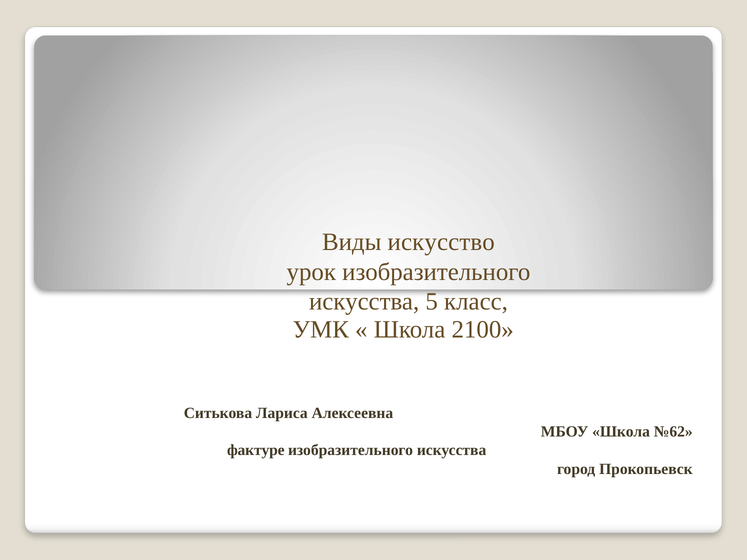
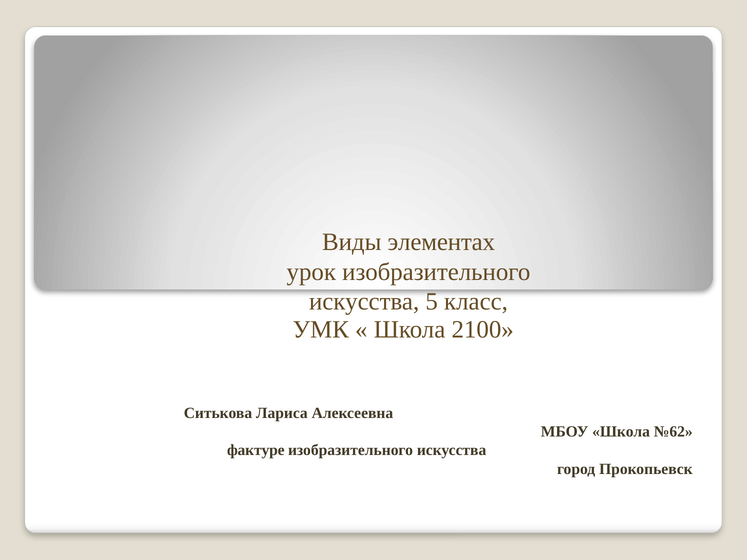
искусство: искусство -> элементах
